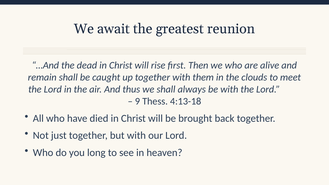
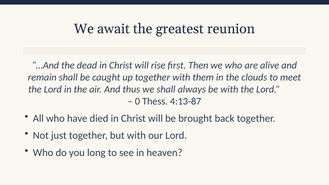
9: 9 -> 0
4:13-18: 4:13-18 -> 4:13-87
